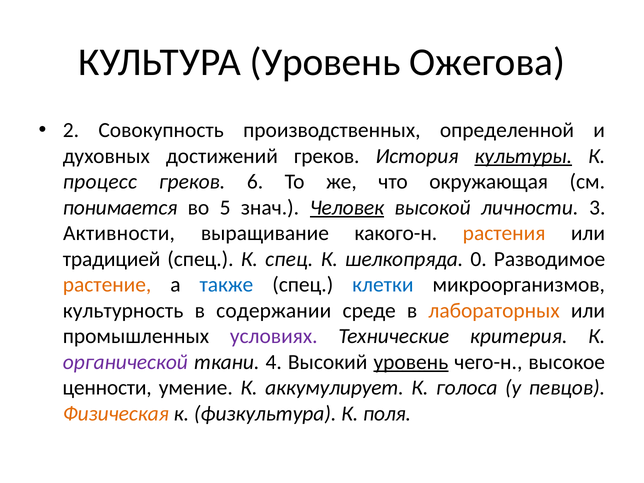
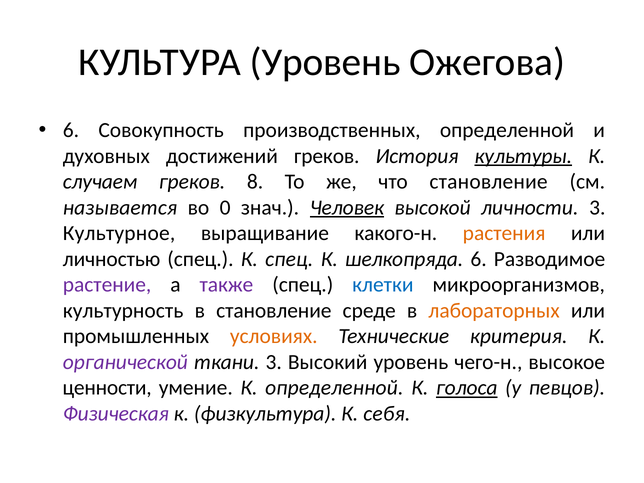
2 at (71, 130): 2 -> 6
процесс: процесс -> случаем
6: 6 -> 8
что окружающая: окружающая -> становление
понимается: понимается -> называется
5: 5 -> 0
Активности: Активности -> Культурное
традицией: традицией -> личностью
шелкопряда 0: 0 -> 6
растение colour: orange -> purple
также colour: blue -> purple
в содержании: содержании -> становление
условиях colour: purple -> orange
ткани 4: 4 -> 3
уровень at (411, 362) underline: present -> none
К аккумулирует: аккумулирует -> определенной
голоса underline: none -> present
Физическая colour: orange -> purple
поля: поля -> себя
